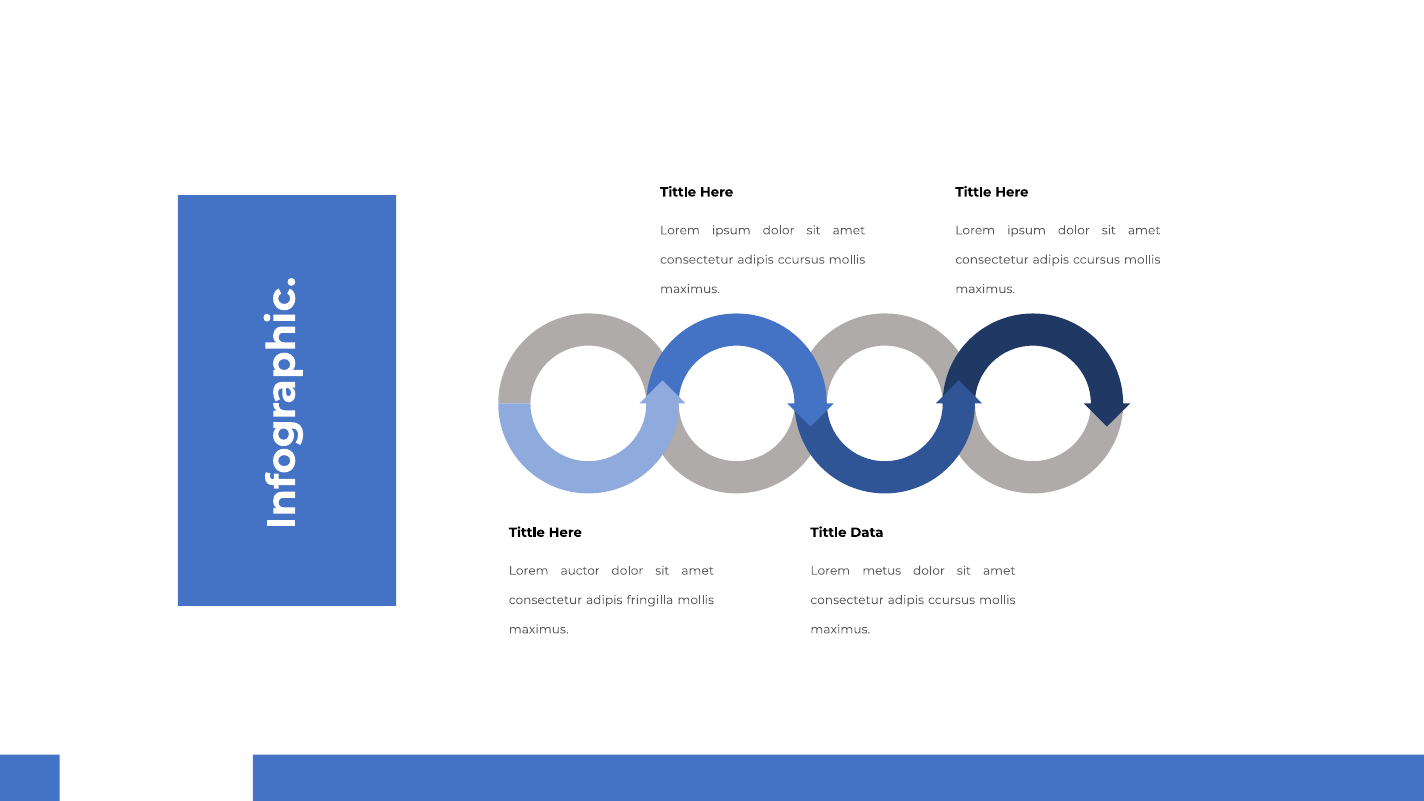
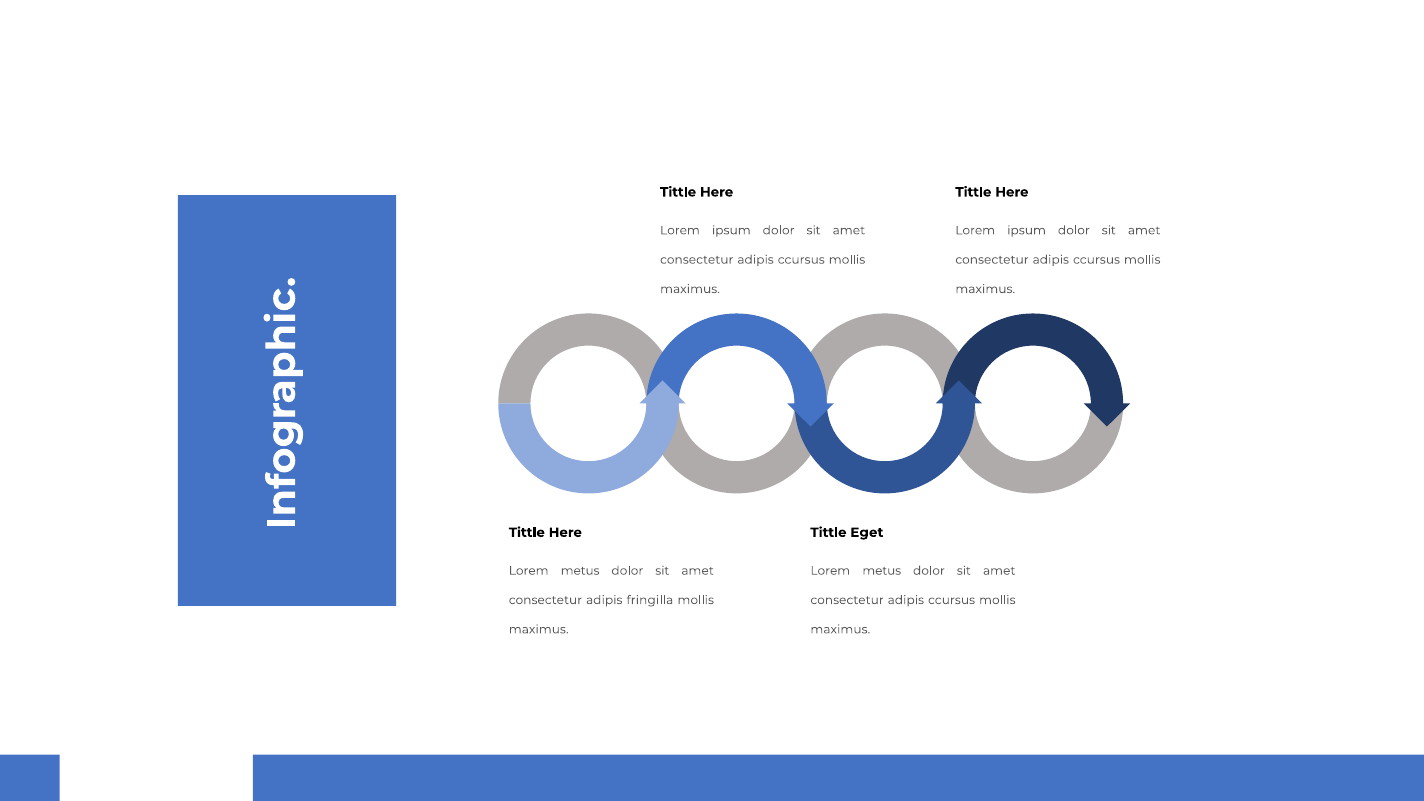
Data: Data -> Eget
auctor at (580, 571): auctor -> metus
